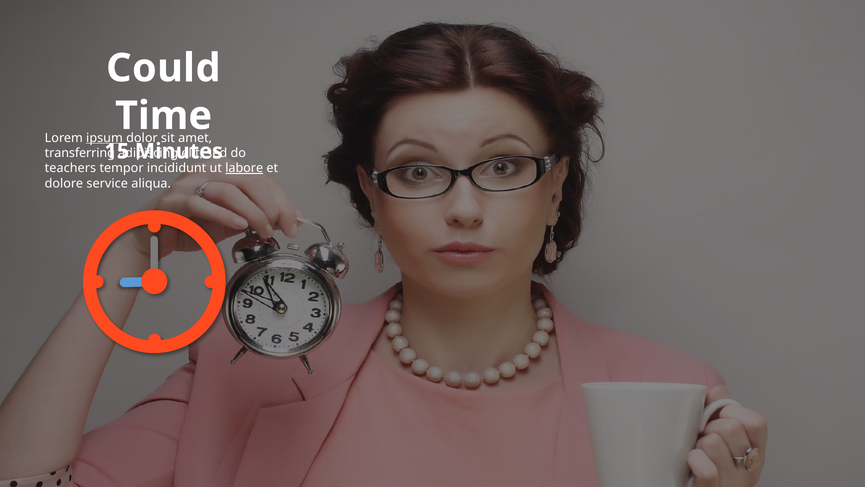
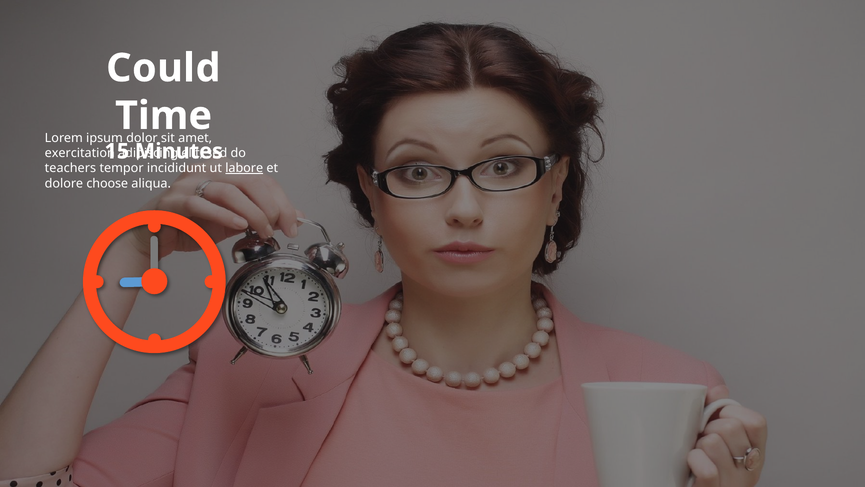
ipsum underline: present -> none
transferring: transferring -> exercitation
service: service -> choose
